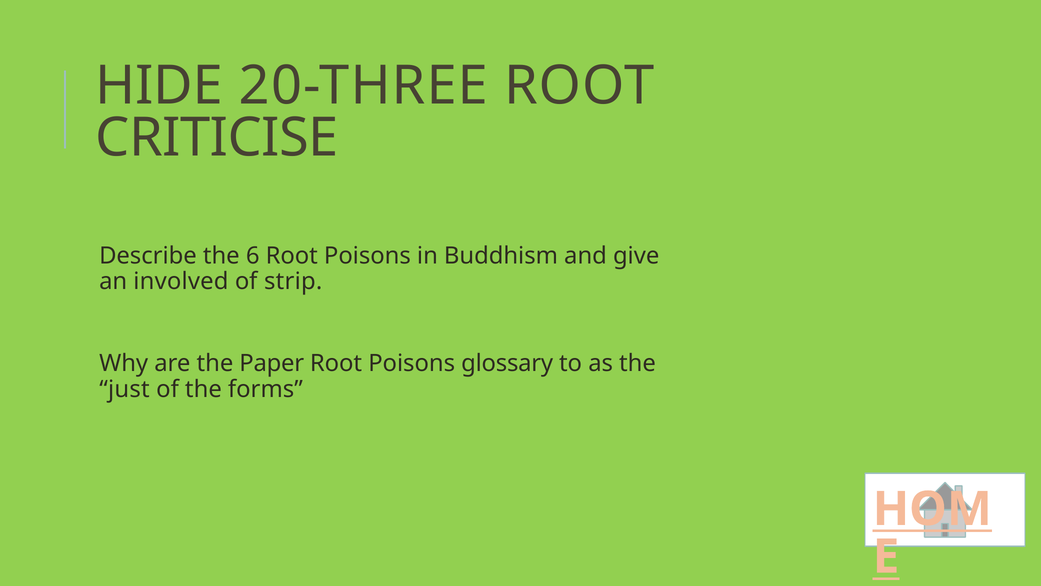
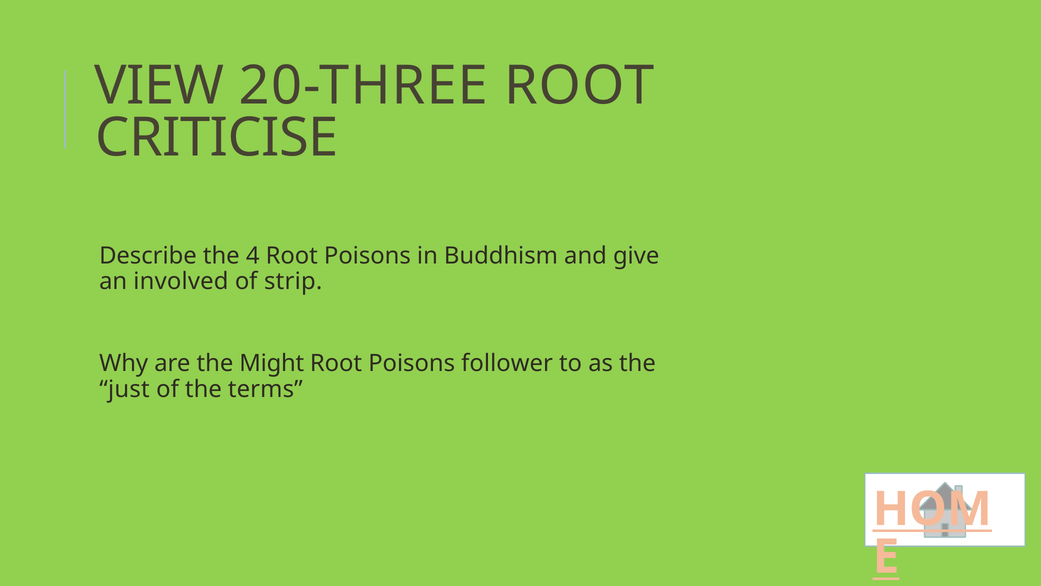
HIDE: HIDE -> VIEW
6: 6 -> 4
Paper: Paper -> Might
glossary: glossary -> follower
forms: forms -> terms
